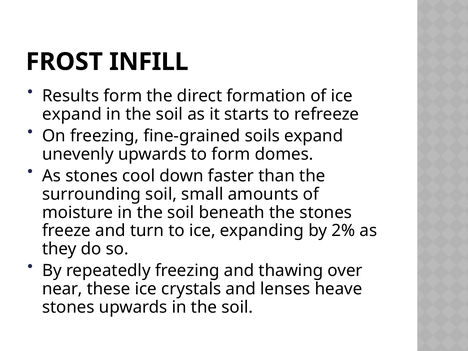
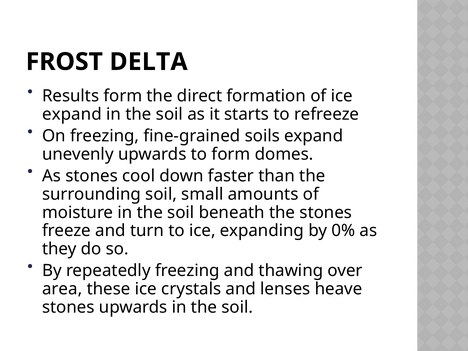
INFILL: INFILL -> DELTA
2%: 2% -> 0%
near: near -> area
